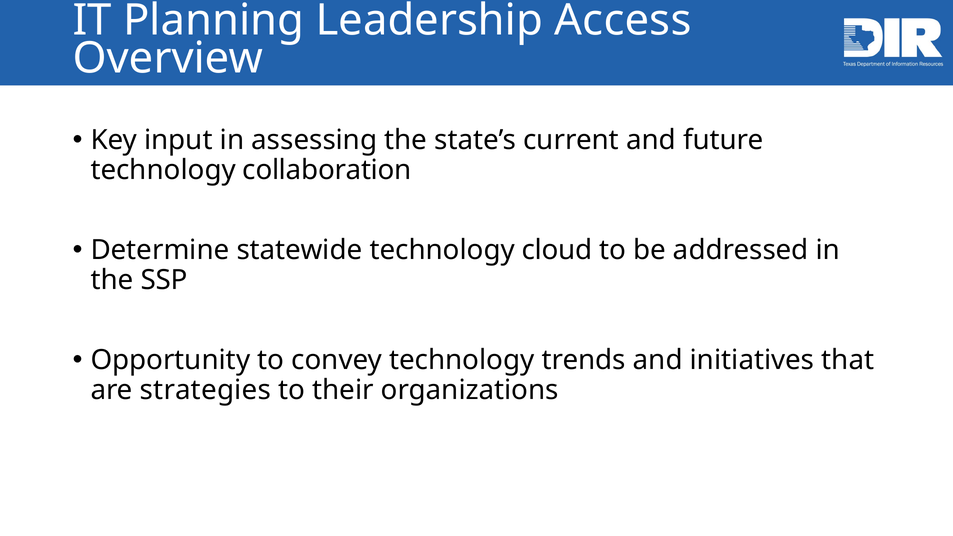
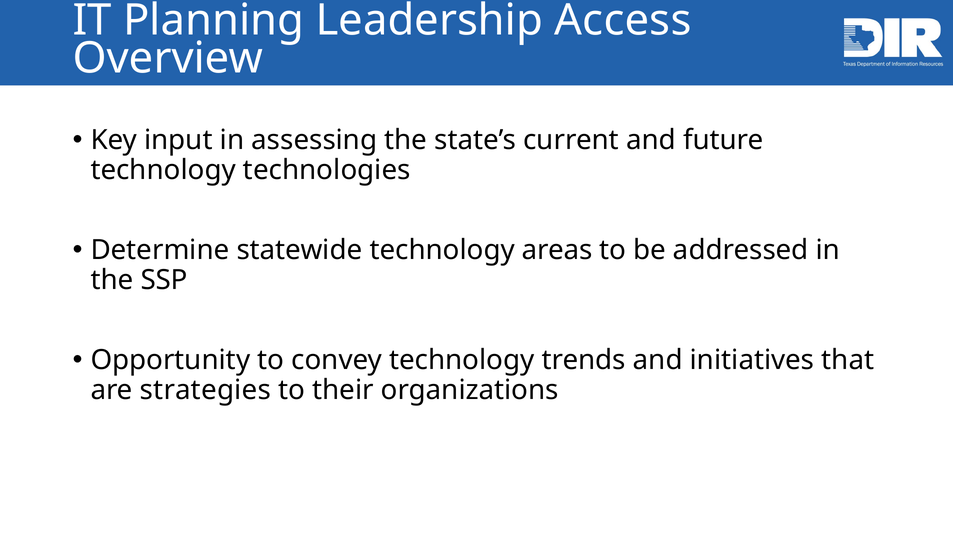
collaboration: collaboration -> technologies
cloud: cloud -> areas
